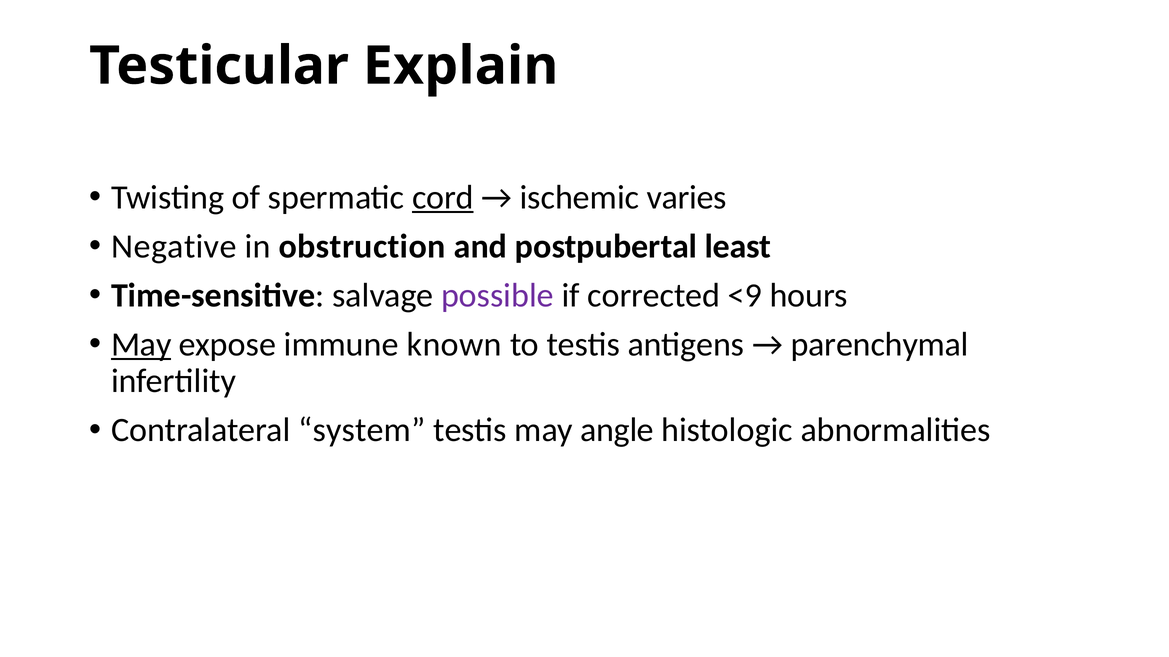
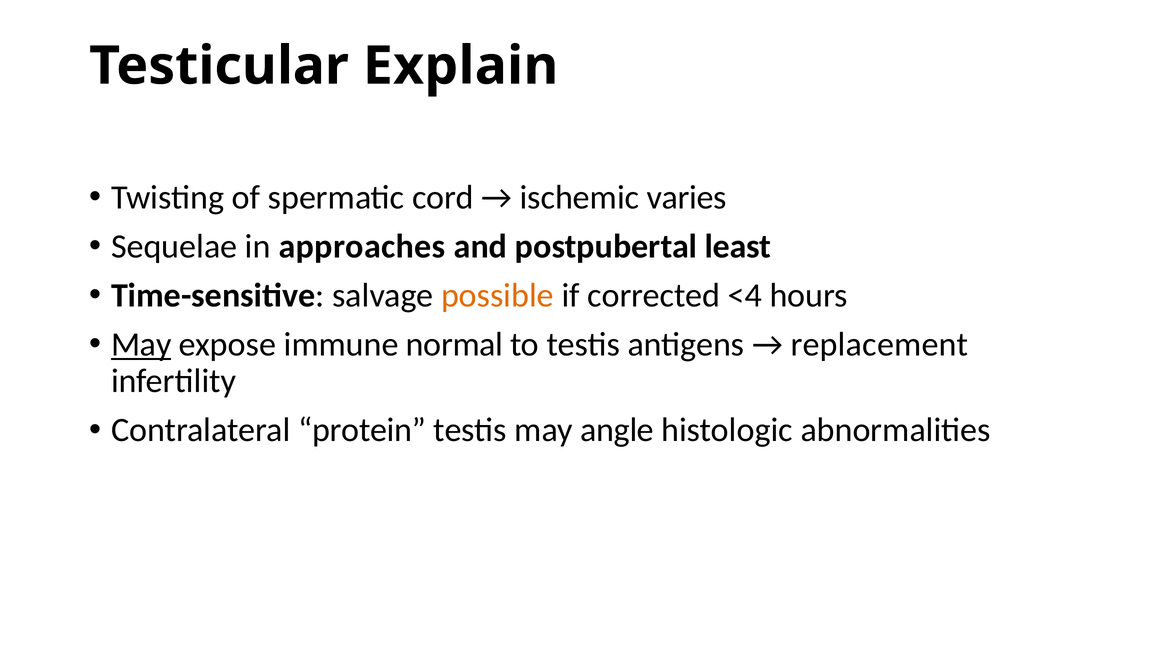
cord underline: present -> none
Negative: Negative -> Sequelae
obstruction: obstruction -> approaches
possible colour: purple -> orange
<9: <9 -> <4
known: known -> normal
parenchymal: parenchymal -> replacement
system: system -> protein
